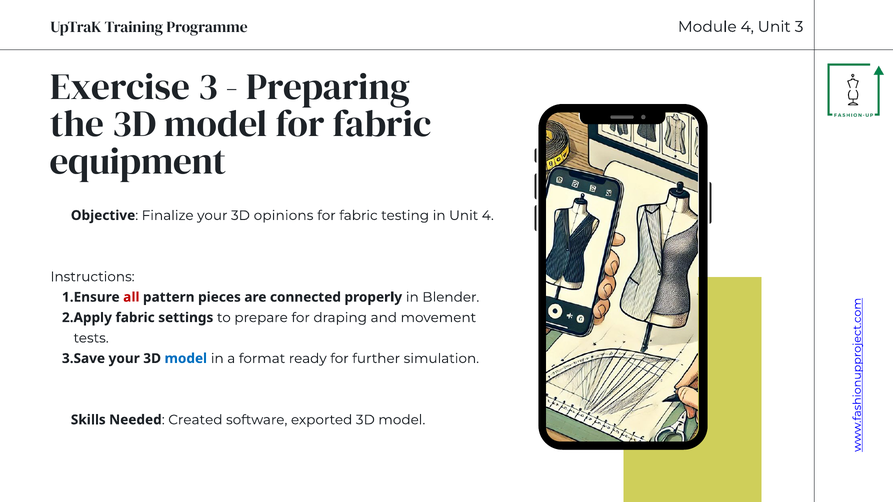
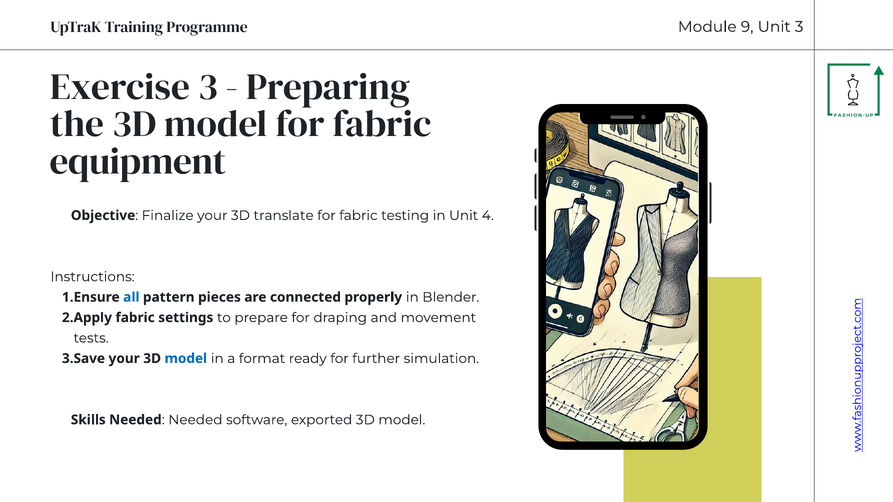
Module 4: 4 -> 9
opinions: opinions -> translate
all colour: red -> blue
Needed Created: Created -> Needed
